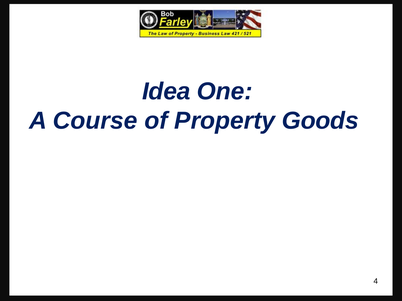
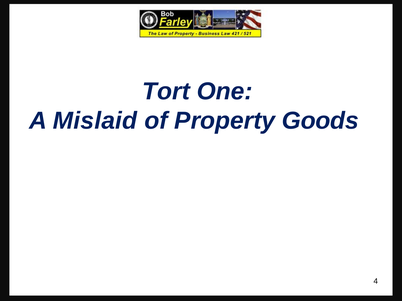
Idea: Idea -> Tort
Course: Course -> Mislaid
